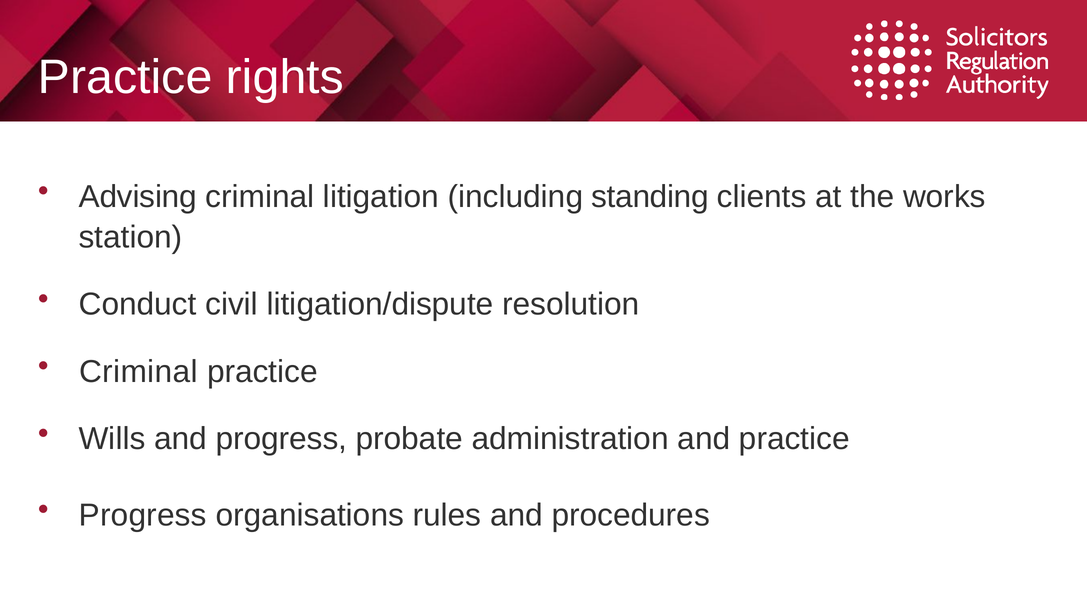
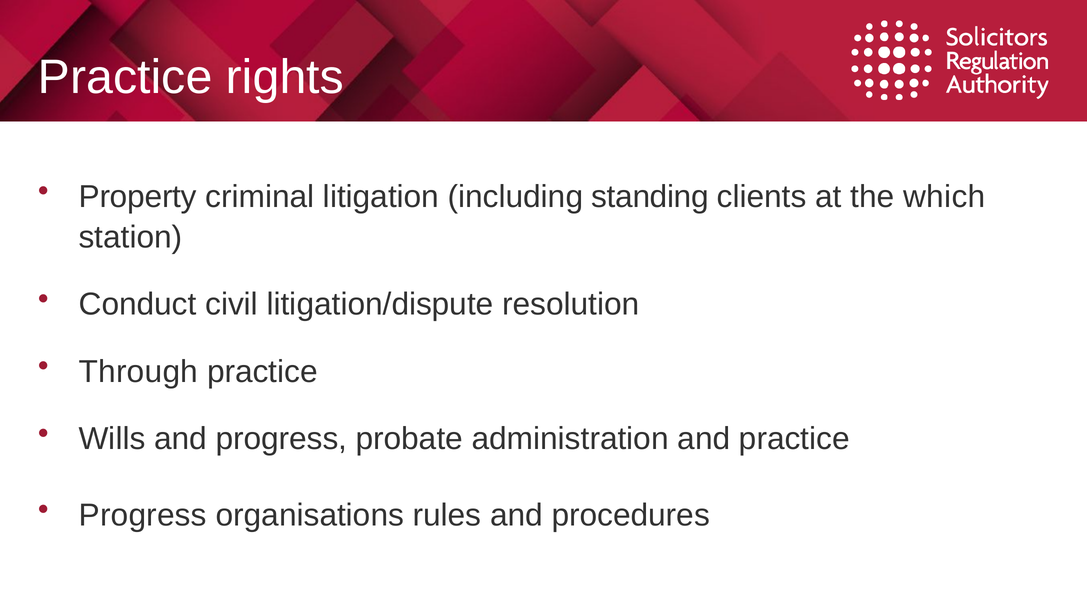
Advising: Advising -> Property
works: works -> which
Criminal at (138, 372): Criminal -> Through
